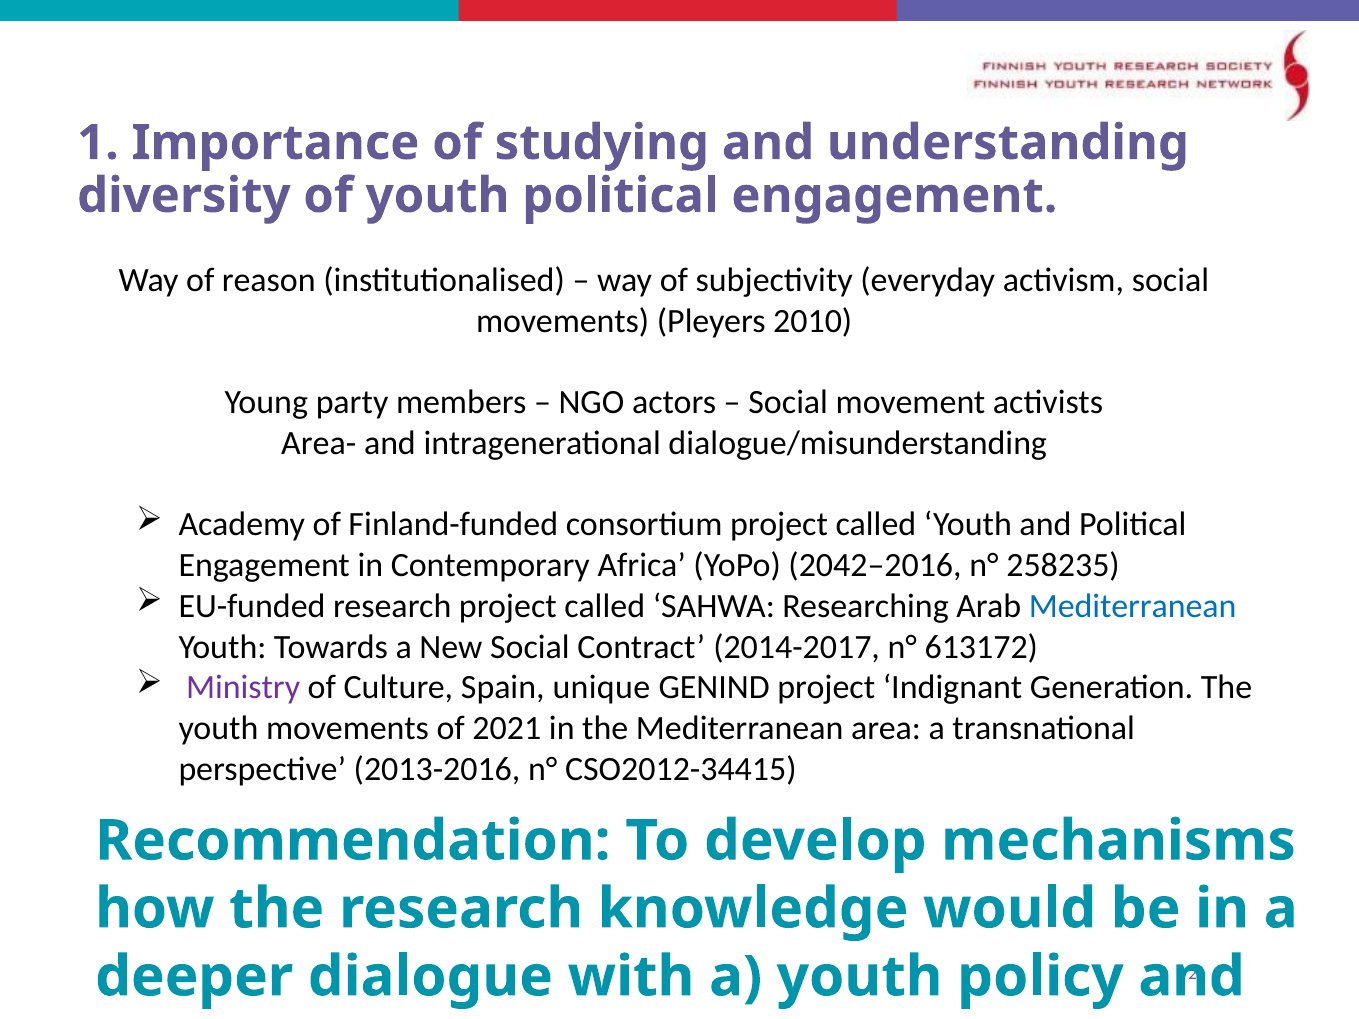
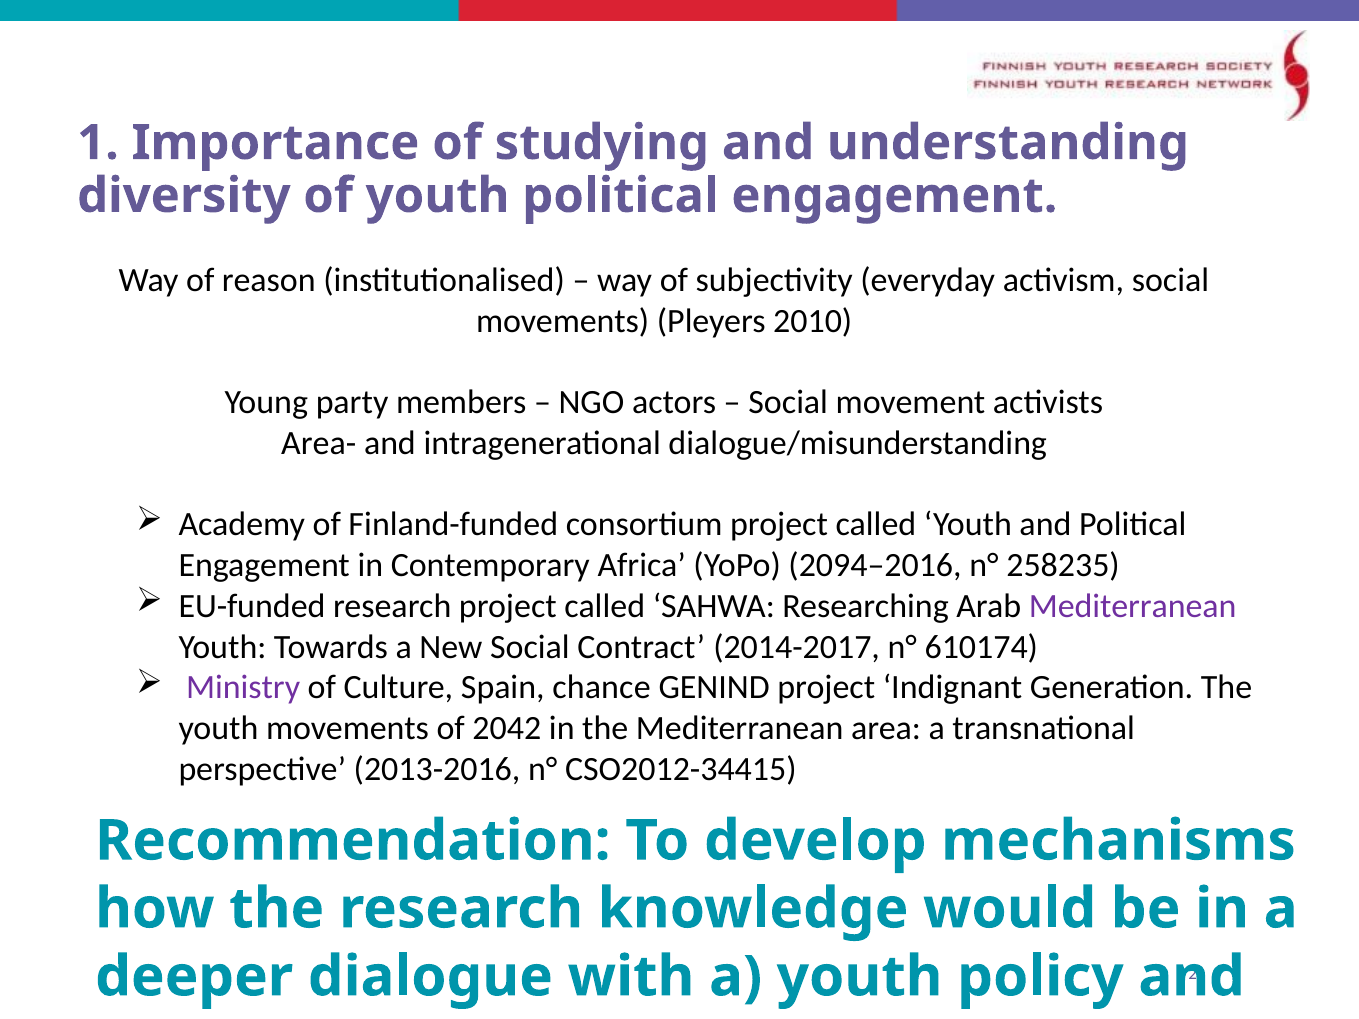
2042–2016: 2042–2016 -> 2094–2016
Mediterranean at (1133, 606) colour: blue -> purple
613172: 613172 -> 610174
unique: unique -> chance
2021: 2021 -> 2042
